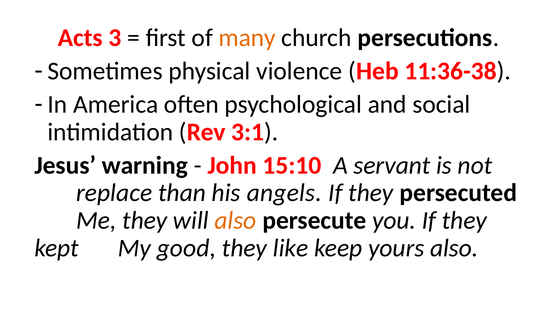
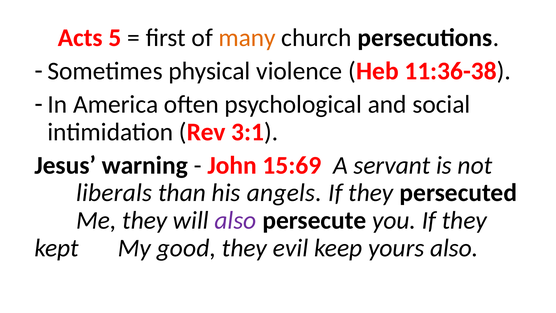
3: 3 -> 5
15:10: 15:10 -> 15:69
replace: replace -> liberals
also at (235, 220) colour: orange -> purple
like: like -> evil
